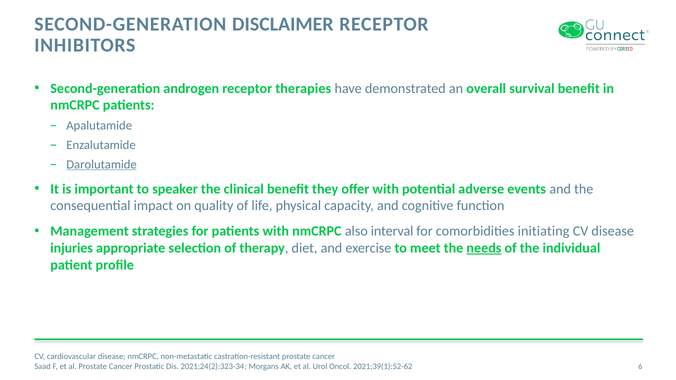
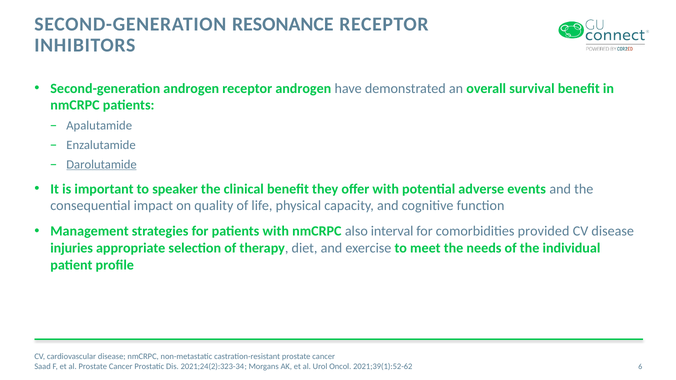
DISCLAIMER: DISCLAIMER -> RESONANCE
receptor therapies: therapies -> androgen
initiating: initiating -> provided
needs underline: present -> none
